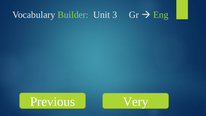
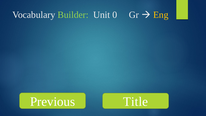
3: 3 -> 0
Eng colour: light green -> yellow
Very: Very -> Title
